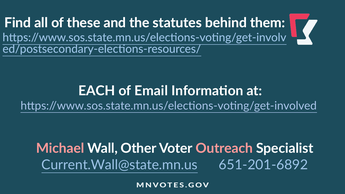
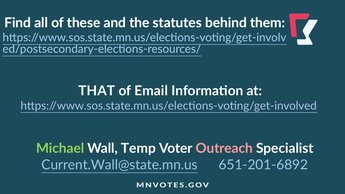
EACH: EACH -> THAT
Michael colour: pink -> light green
Other: Other -> Temp
